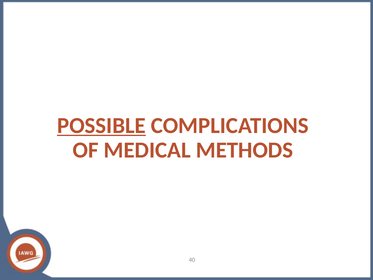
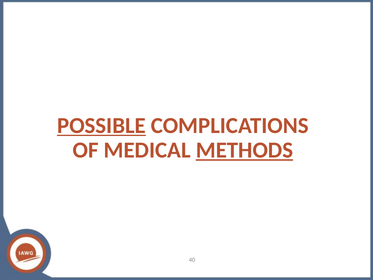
METHODS underline: none -> present
